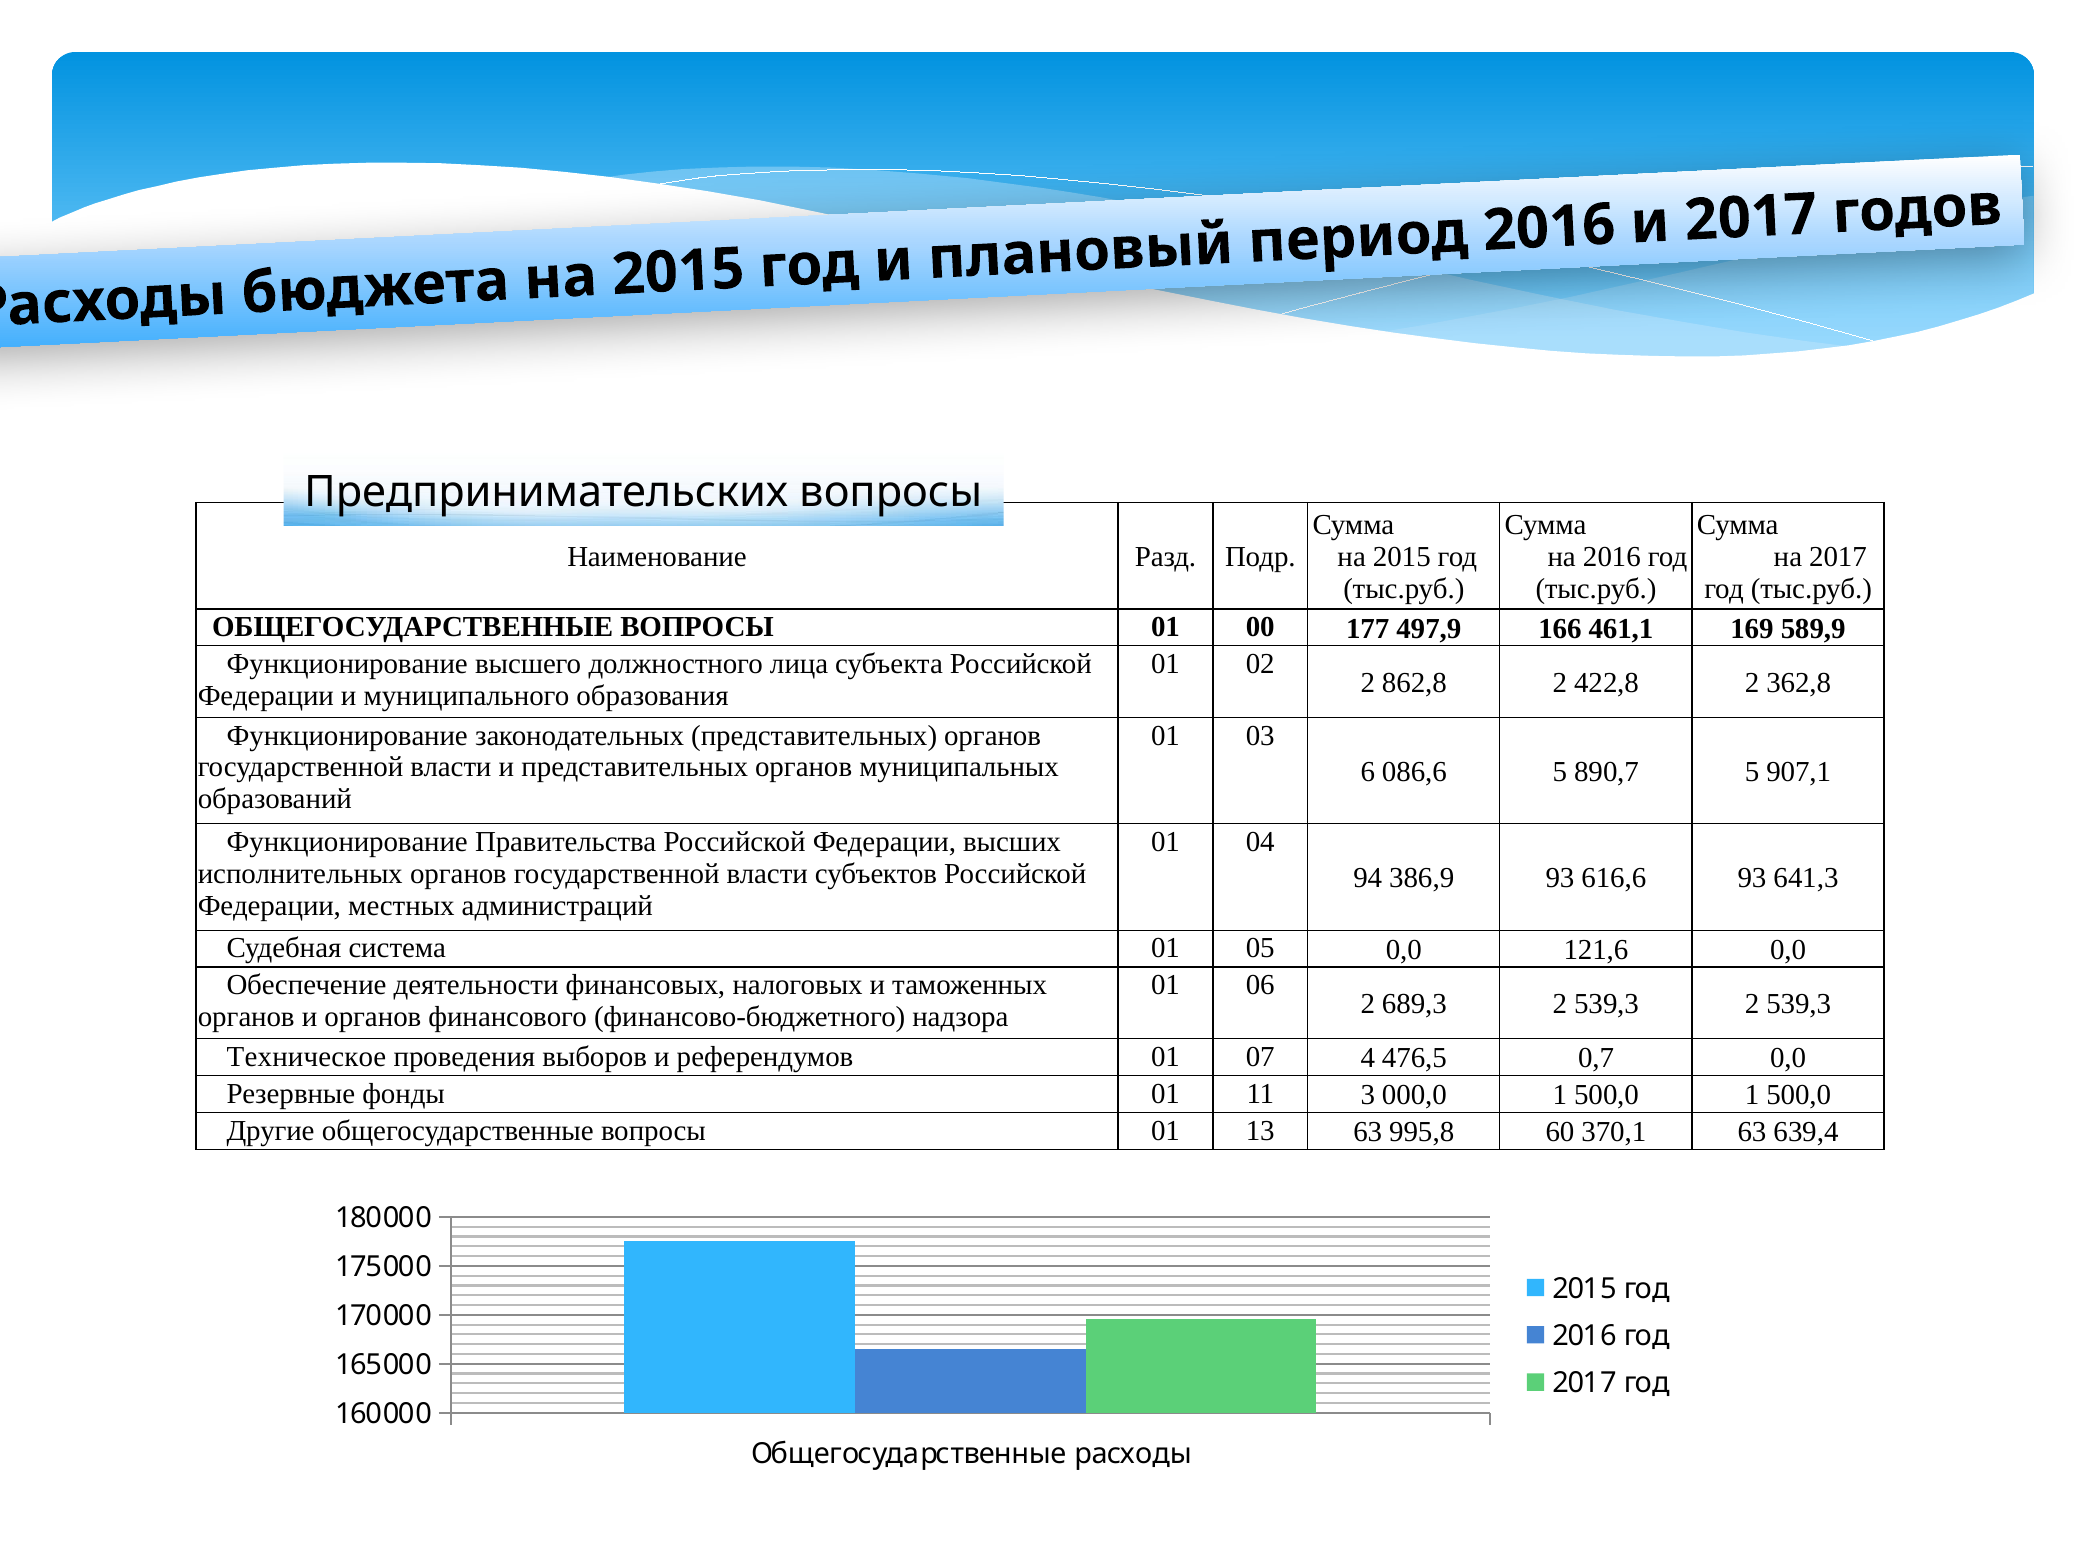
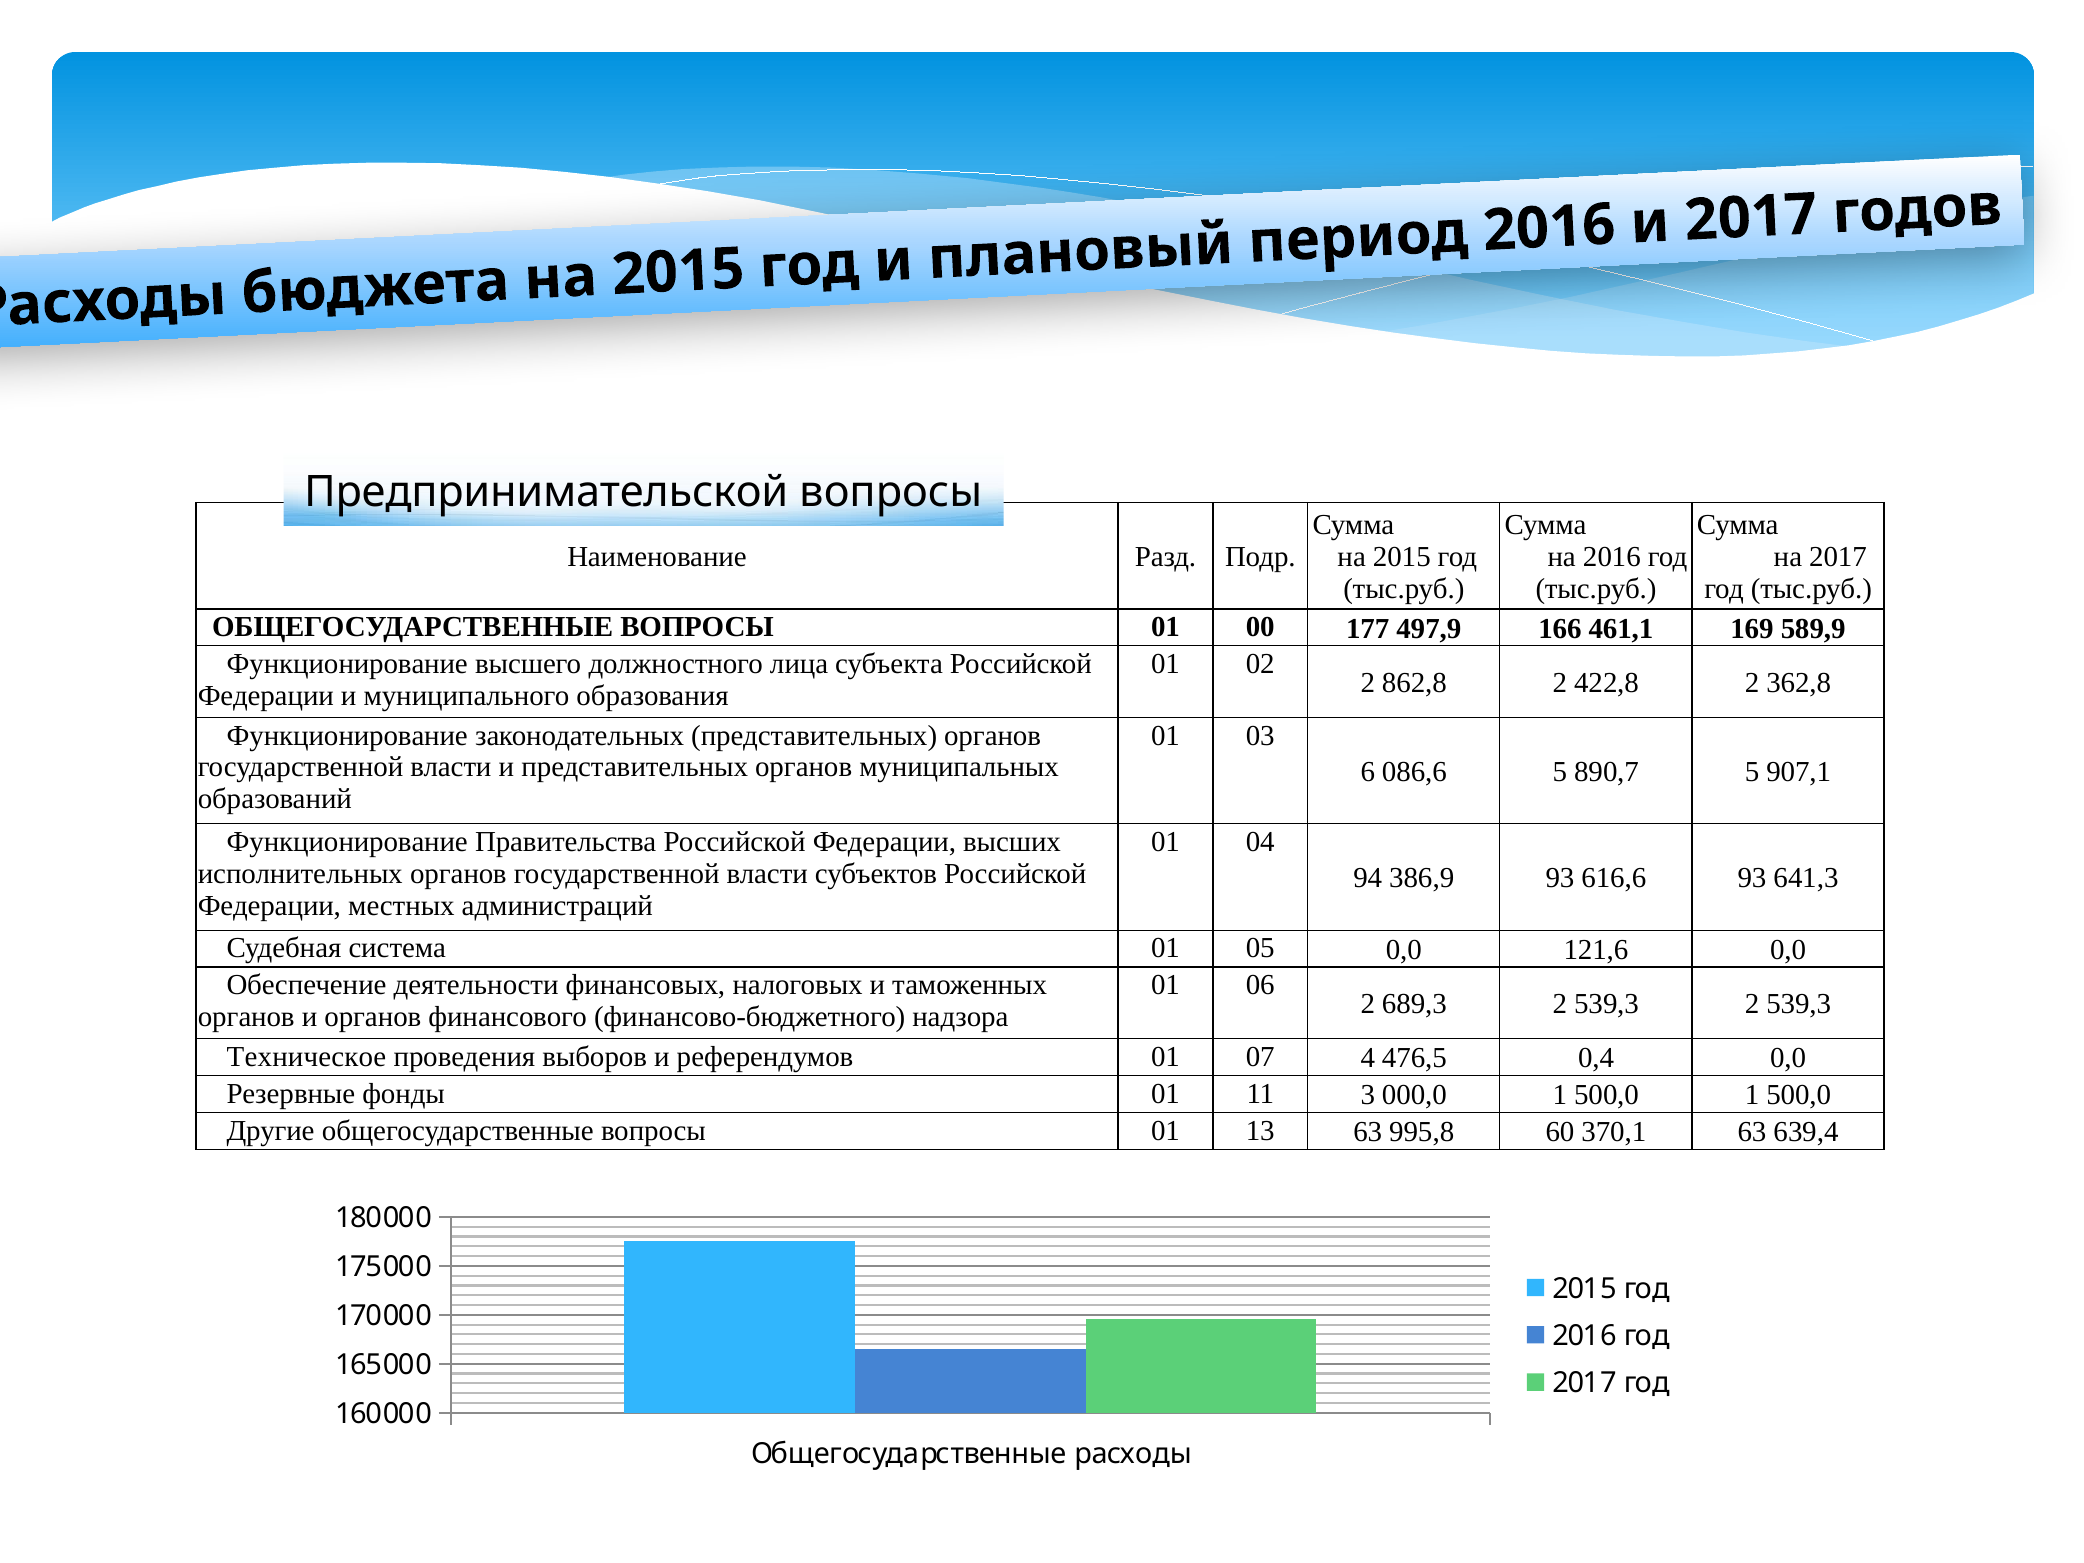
Предпринимательских: Предпринимательских -> Предпринимательской
0,7: 0,7 -> 0,4
